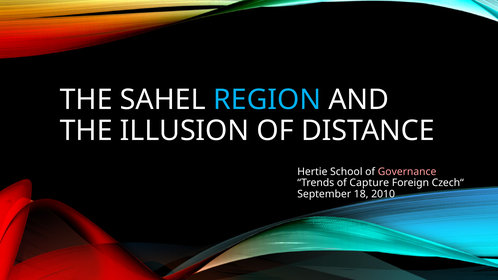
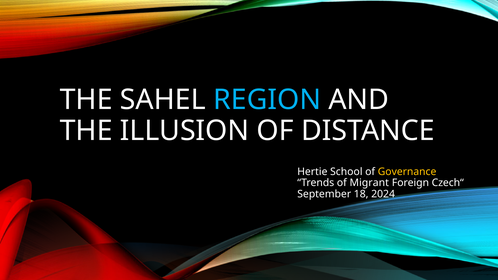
Governance colour: pink -> yellow
Capture: Capture -> Migrant
2010: 2010 -> 2024
